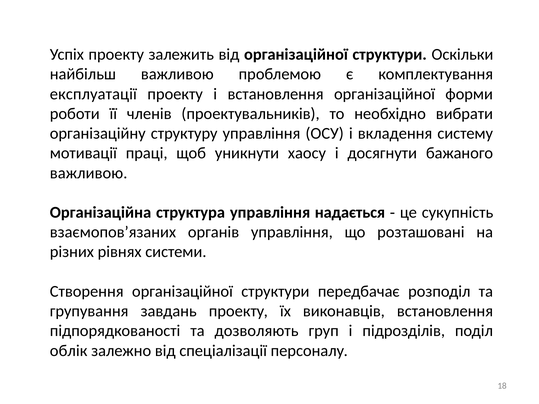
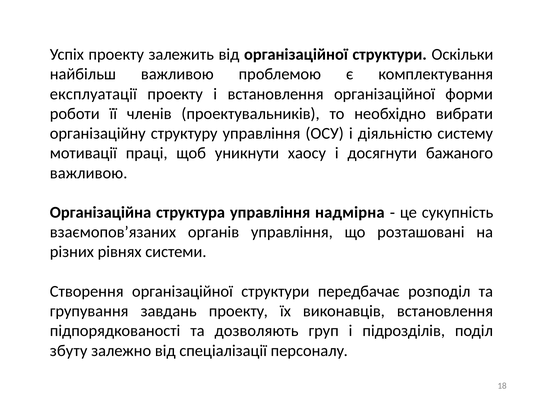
вкладення: вкладення -> діяльністю
надається: надається -> надмірна
облік: облік -> збуту
